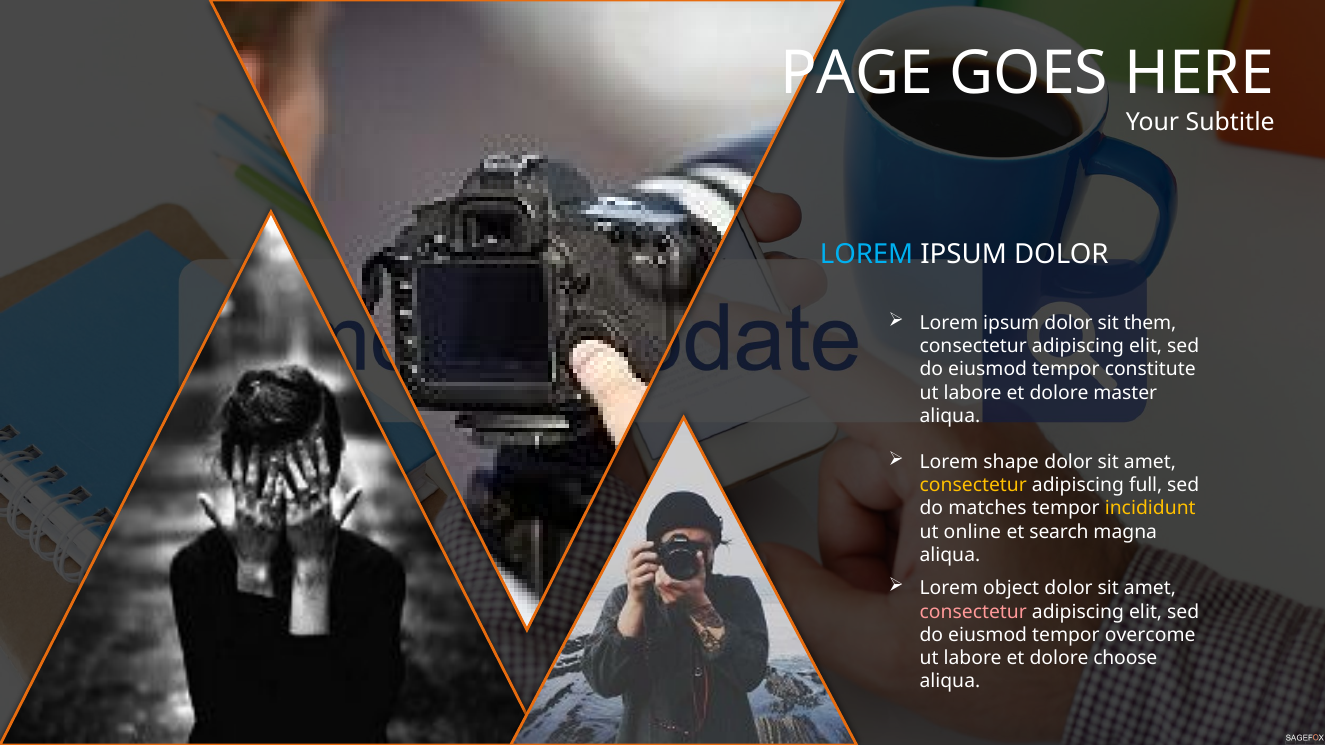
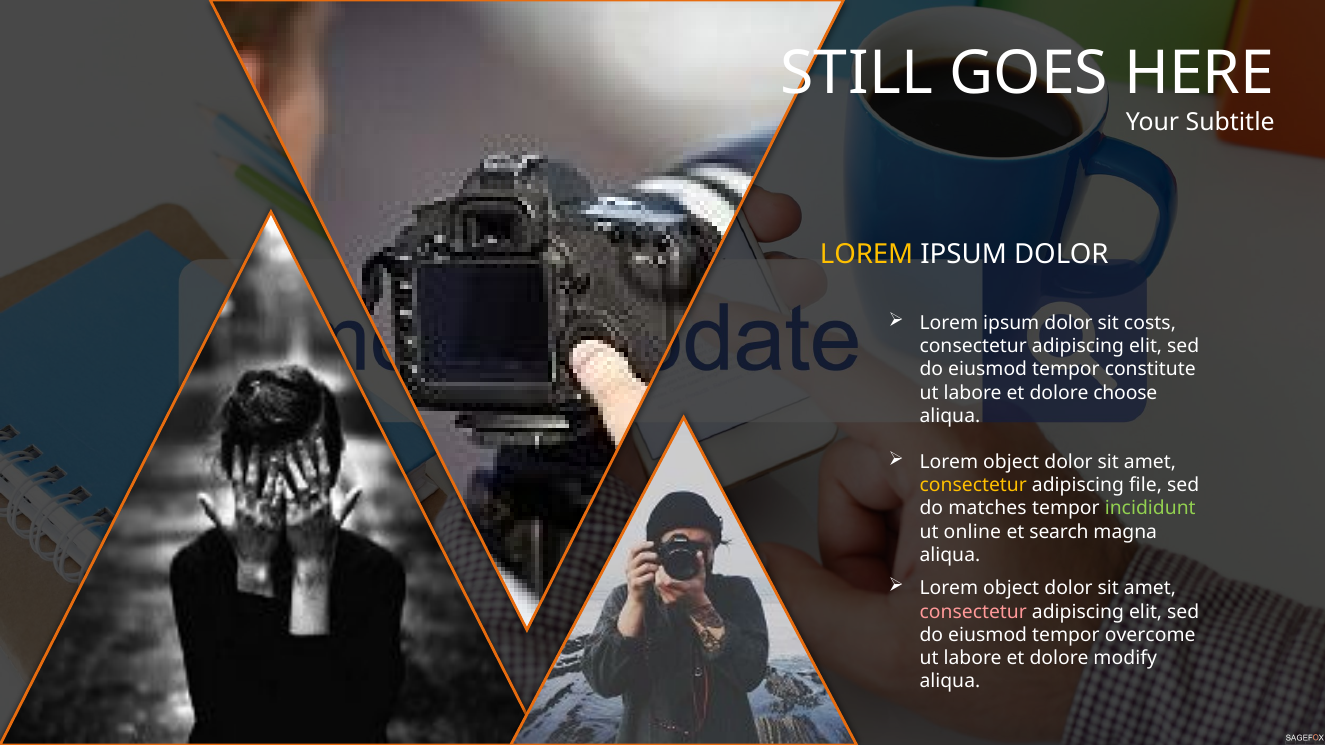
PAGE: PAGE -> STILL
LOREM at (867, 255) colour: light blue -> yellow
them: them -> costs
master: master -> choose
shape at (1011, 462): shape -> object
full: full -> file
incididunt colour: yellow -> light green
choose: choose -> modify
